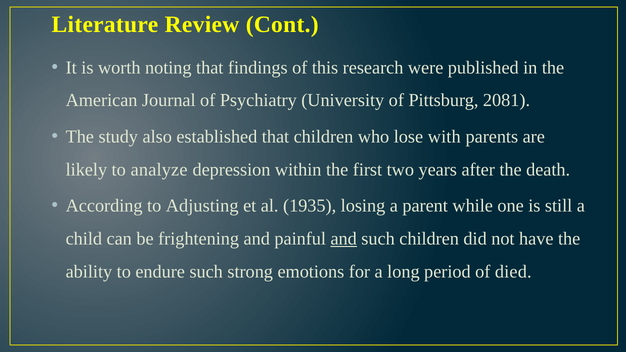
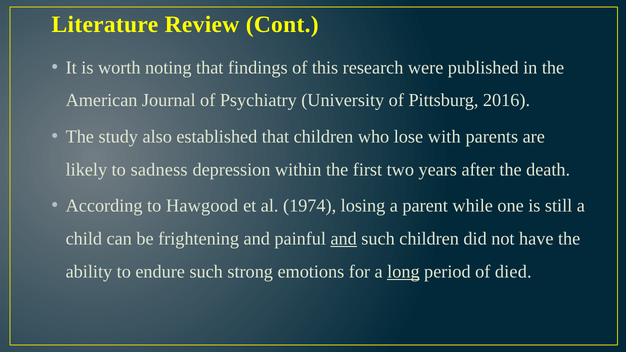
2081: 2081 -> 2016
analyze: analyze -> sadness
Adjusting: Adjusting -> Hawgood
1935: 1935 -> 1974
long underline: none -> present
